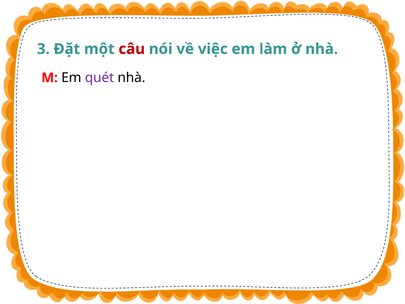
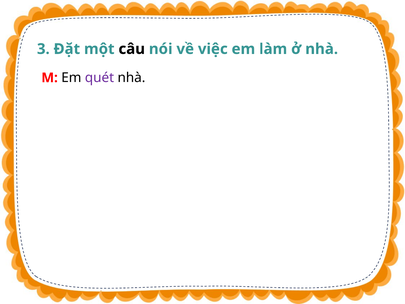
câu colour: red -> black
